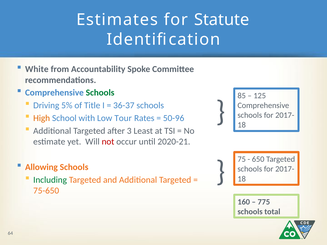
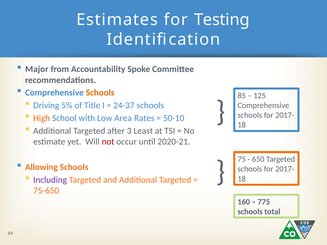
Statute: Statute -> Testing
White: White -> Major
Schools at (100, 93) colour: green -> orange
36-37: 36-37 -> 24-37
Tour: Tour -> Area
50-96: 50-96 -> 50-10
Including colour: green -> purple
